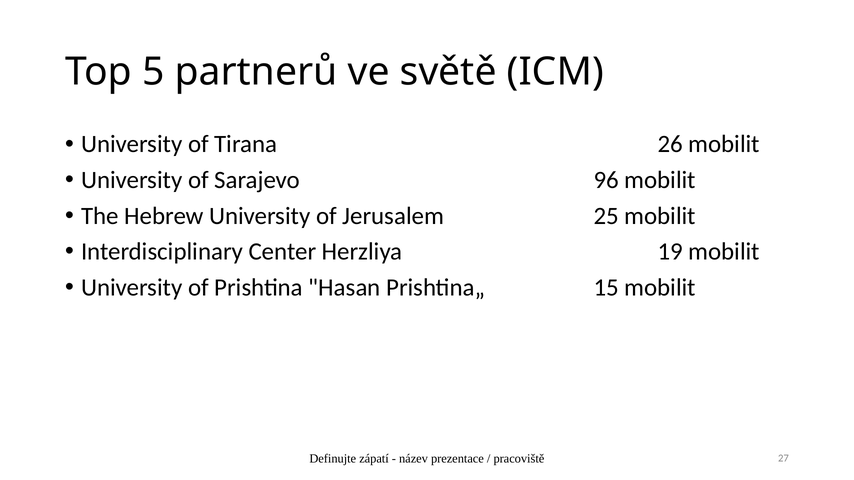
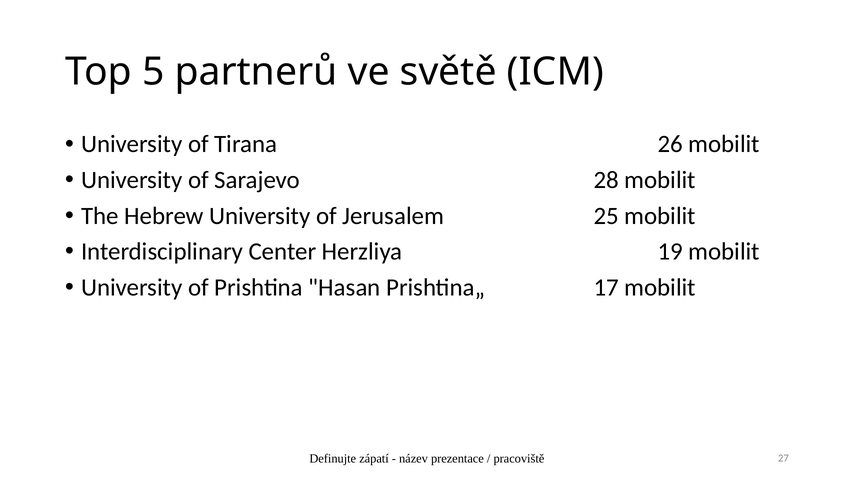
96: 96 -> 28
15: 15 -> 17
